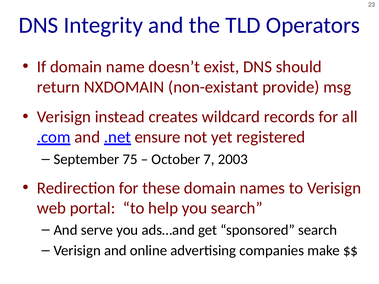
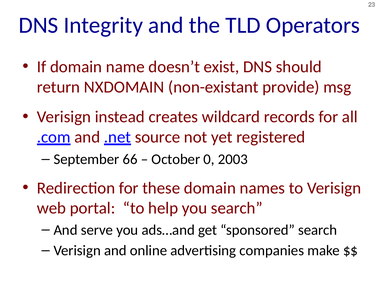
ensure: ensure -> source
75: 75 -> 66
7: 7 -> 0
